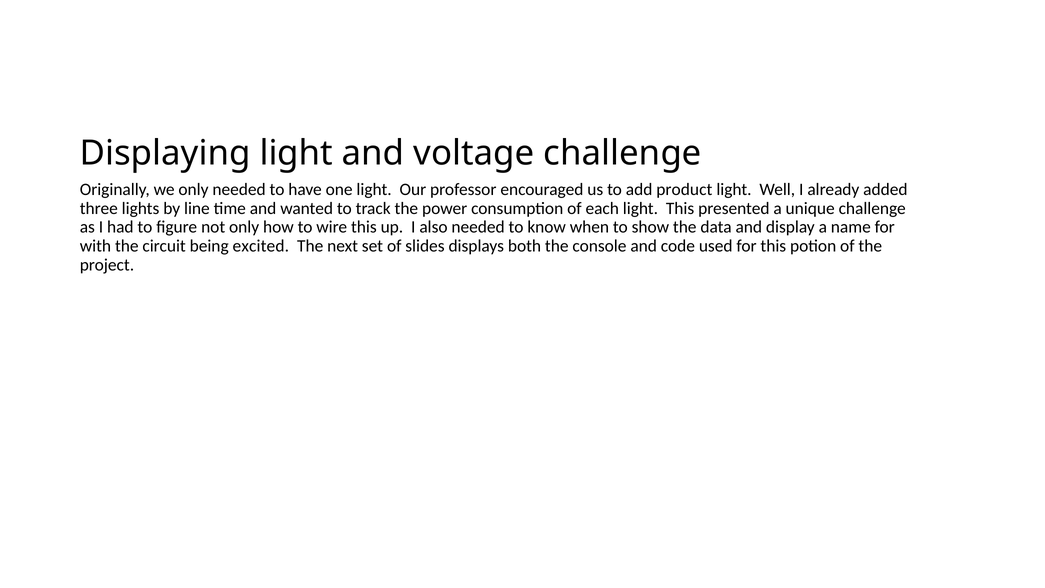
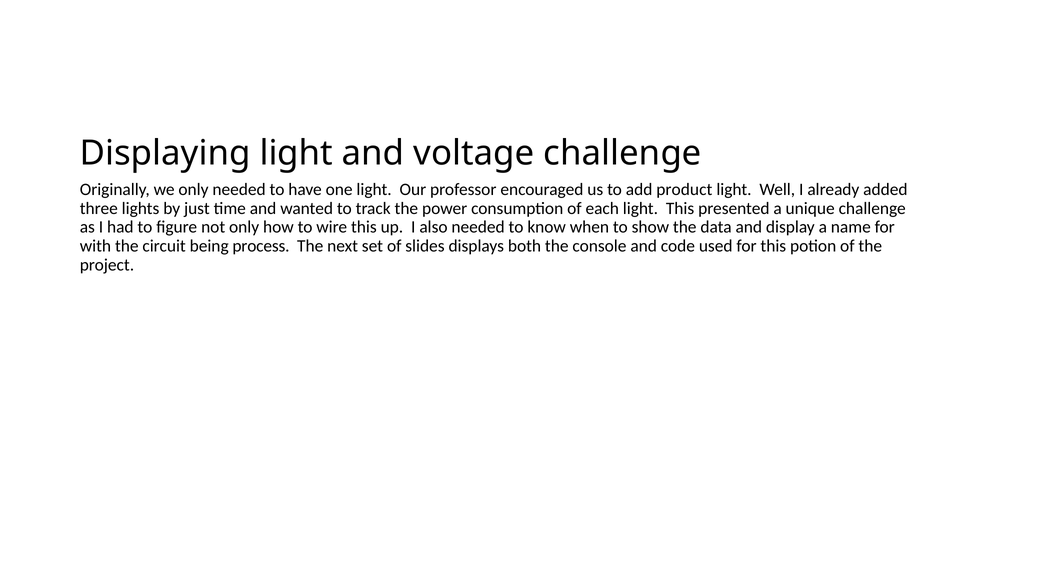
line: line -> just
excited: excited -> process
